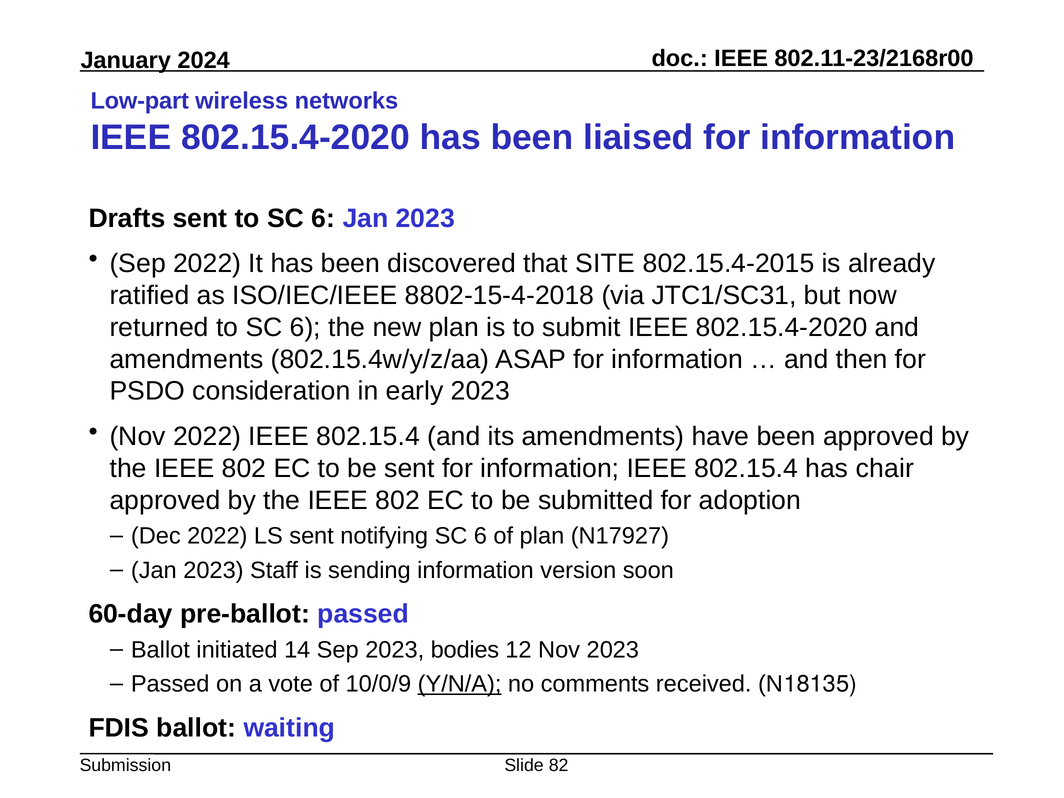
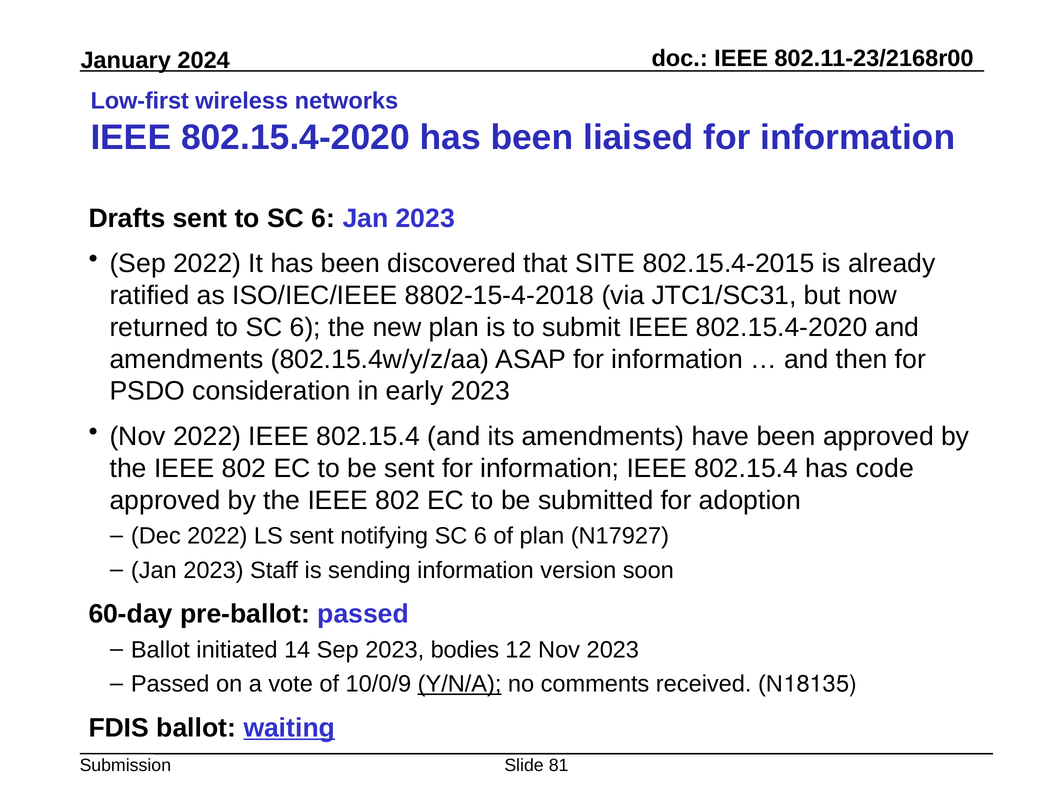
Low-part: Low-part -> Low-first
chair: chair -> code
waiting underline: none -> present
82: 82 -> 81
